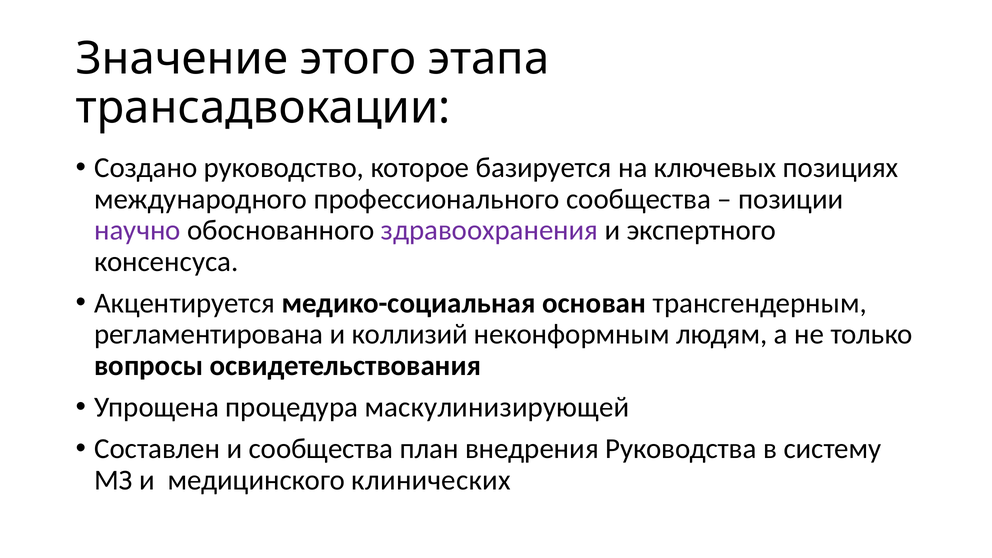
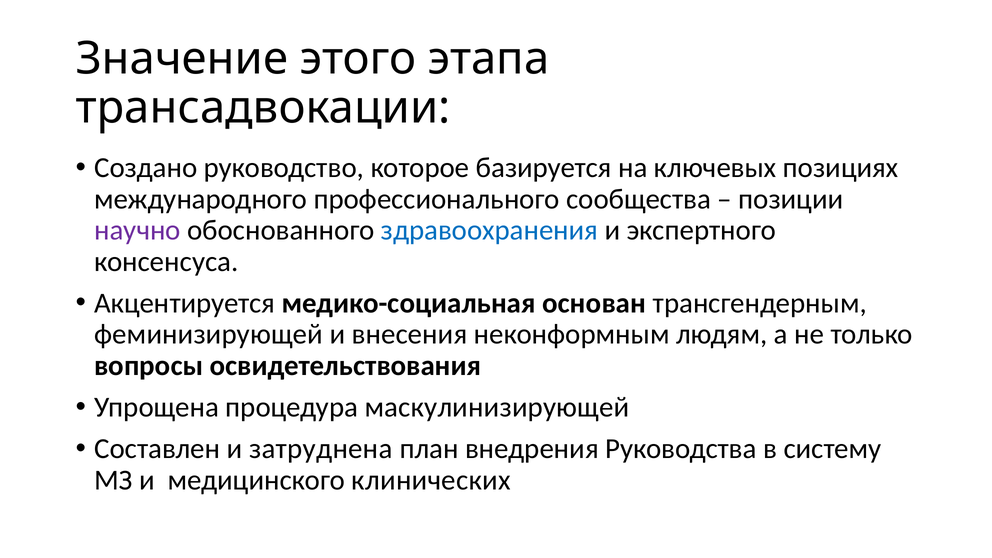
здравоохранения colour: purple -> blue
регламентирована: регламентирована -> феминизирующей
коллизий: коллизий -> внесения
и сообщества: сообщества -> затруднена
